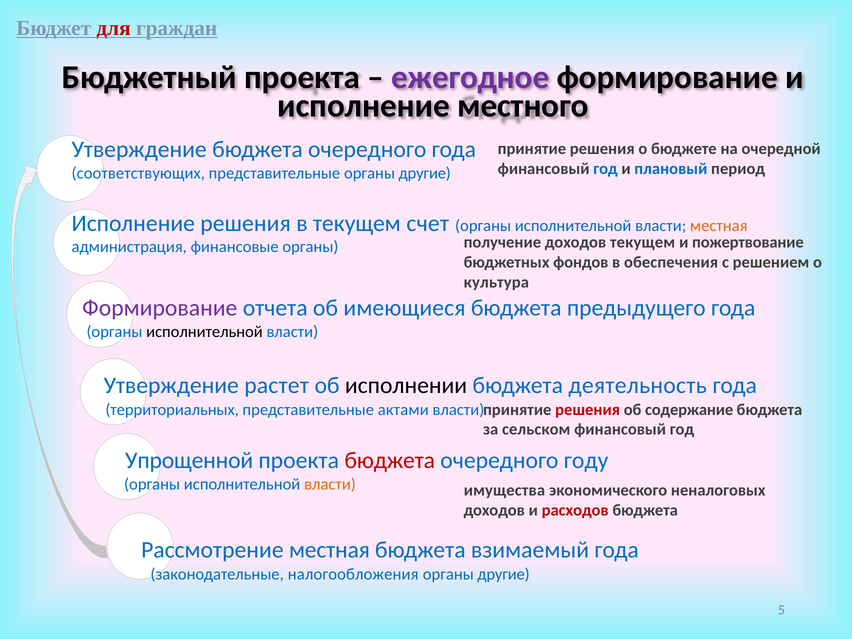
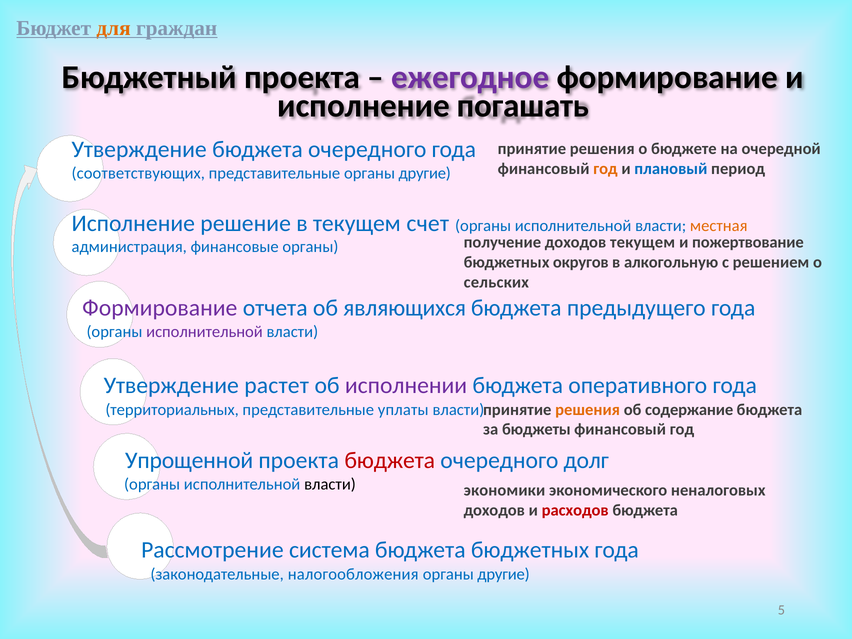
для colour: red -> orange
местного: местного -> погашать
год at (605, 169) colour: blue -> orange
Исполнение решения: решения -> решение
фондов: фондов -> округов
обеспечения: обеспечения -> алкогольную
культура: культура -> сельских
имеющиеся: имеющиеся -> являющихся
исполнительной at (204, 332) colour: black -> purple
исполнении colour: black -> purple
деятельность: деятельность -> оперативного
актами: актами -> уплаты
решения at (588, 410) colour: red -> orange
сельском: сельском -> бюджеты
году: году -> долг
власти at (330, 484) colour: orange -> black
имущества: имущества -> экономики
Рассмотрение местная: местная -> система
бюджета взимаемый: взимаемый -> бюджетных
